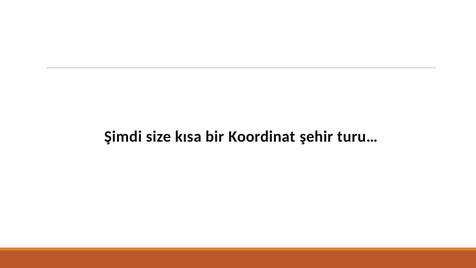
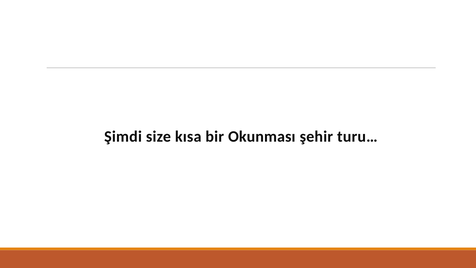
Koordinat: Koordinat -> Okunması
